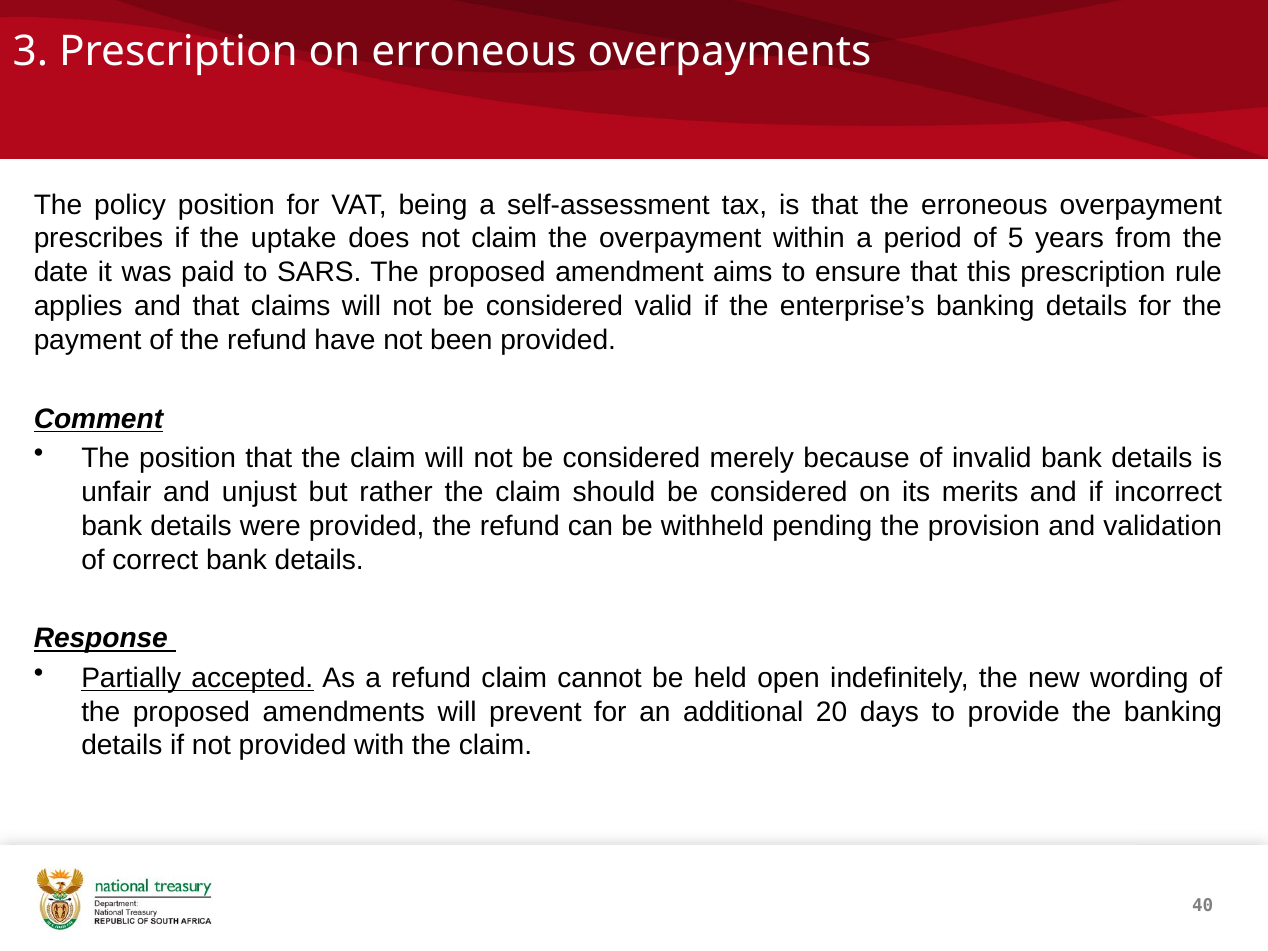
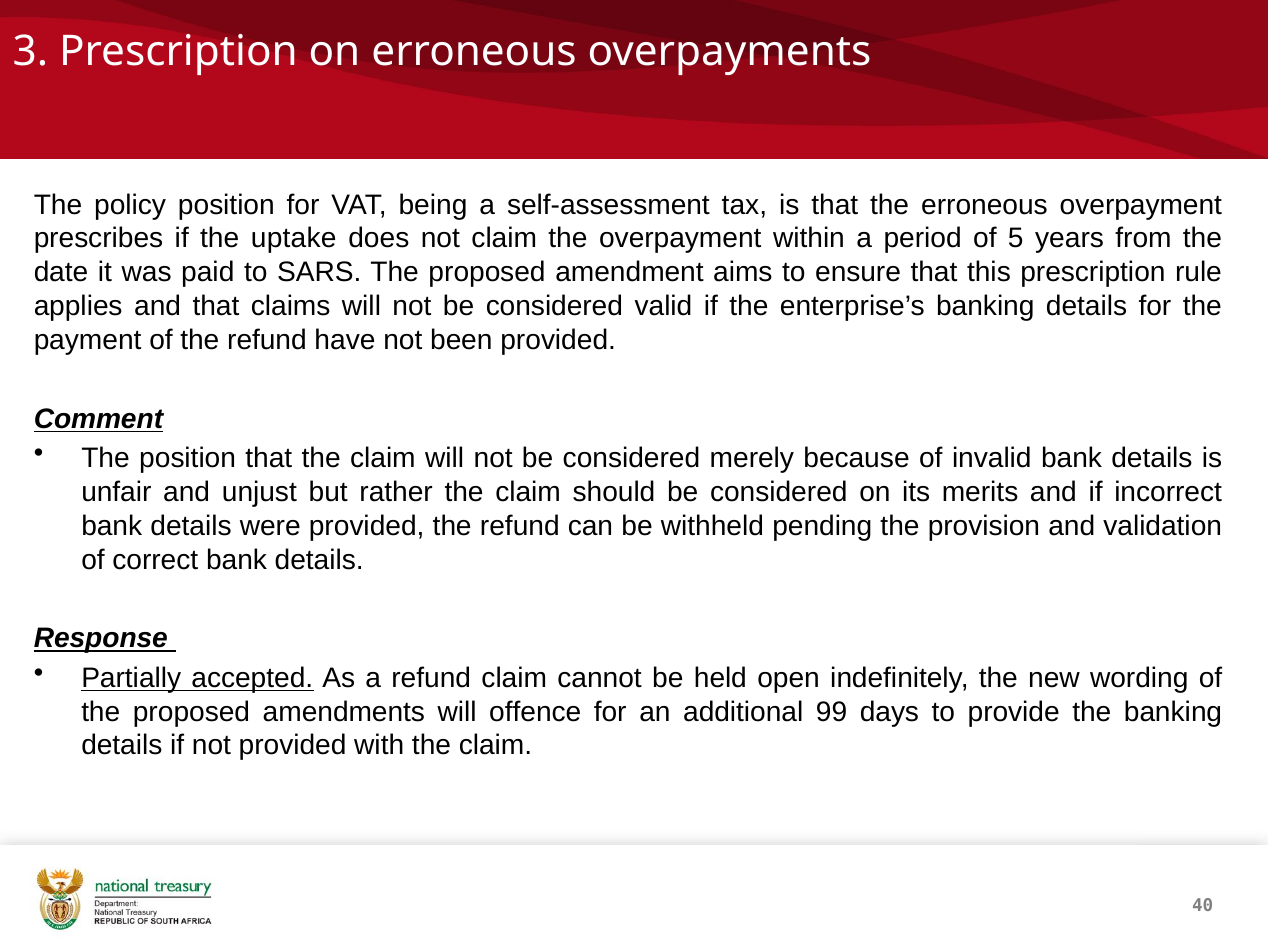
prevent: prevent -> offence
20: 20 -> 99
